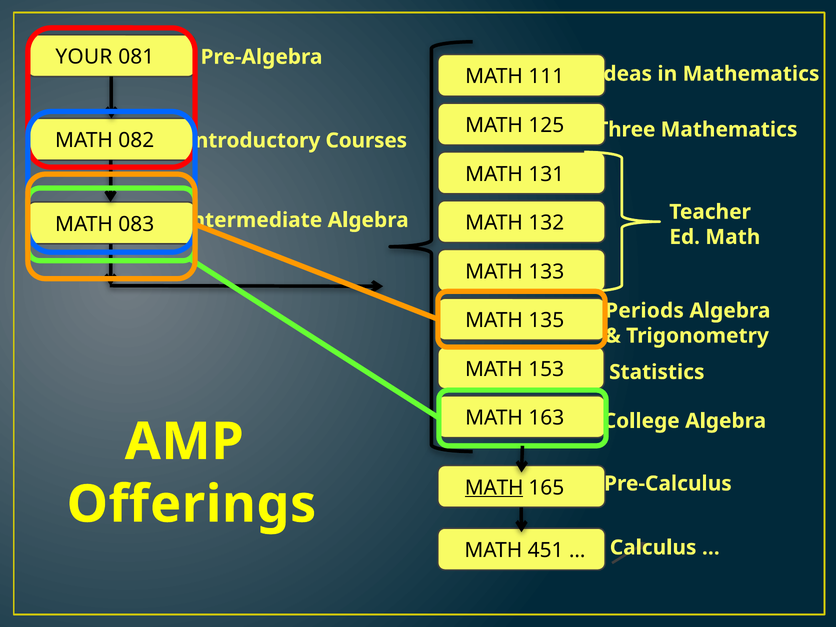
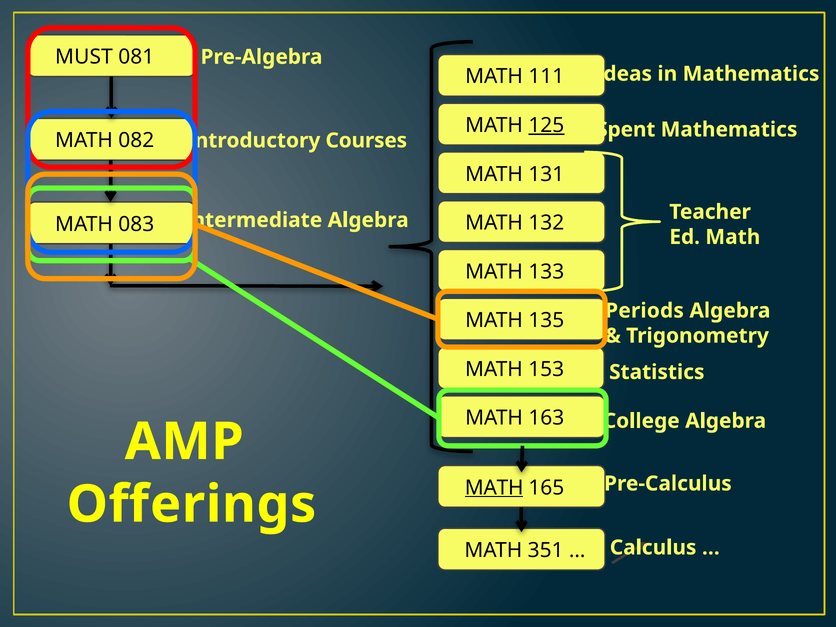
YOUR: YOUR -> MUST
125 underline: none -> present
Three: Three -> Spent
451: 451 -> 351
